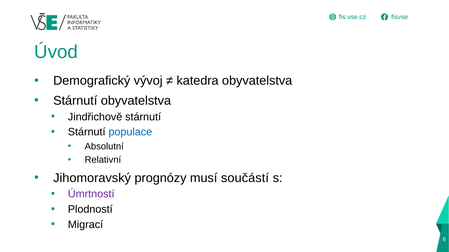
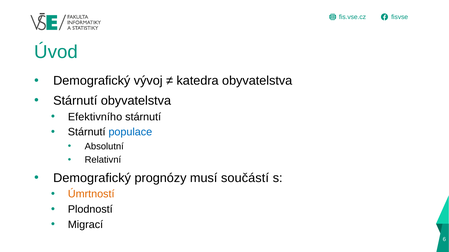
Jindřichově: Jindřichově -> Efektivního
Jihomoravský at (92, 178): Jihomoravský -> Demografický
Úmrtností colour: purple -> orange
